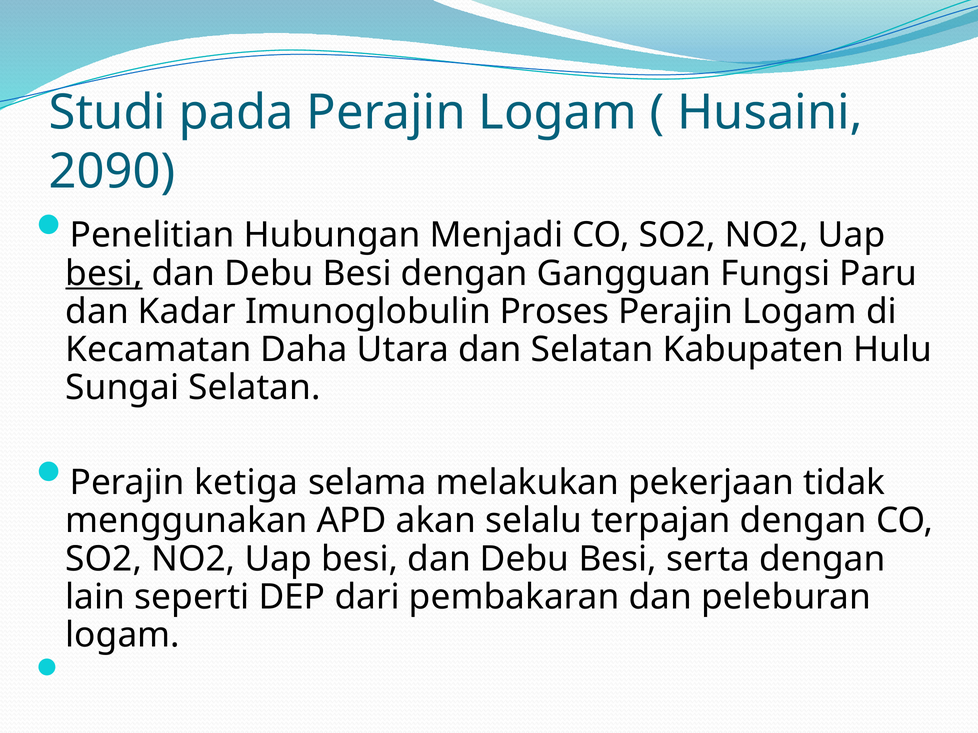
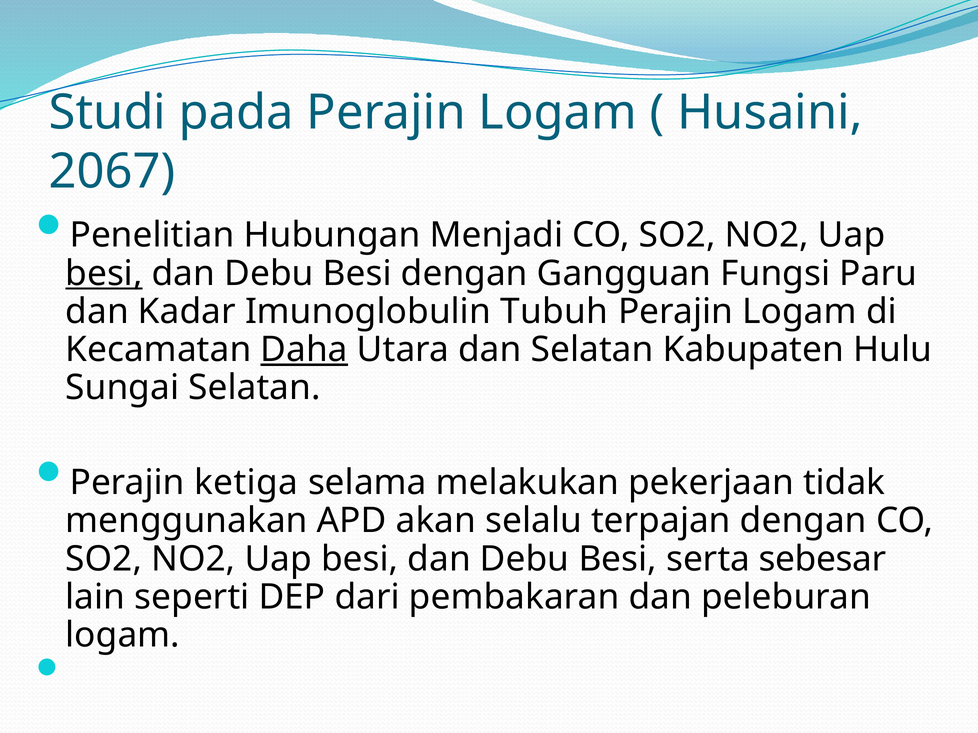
2090: 2090 -> 2067
Proses: Proses -> Tubuh
Daha underline: none -> present
serta dengan: dengan -> sebesar
